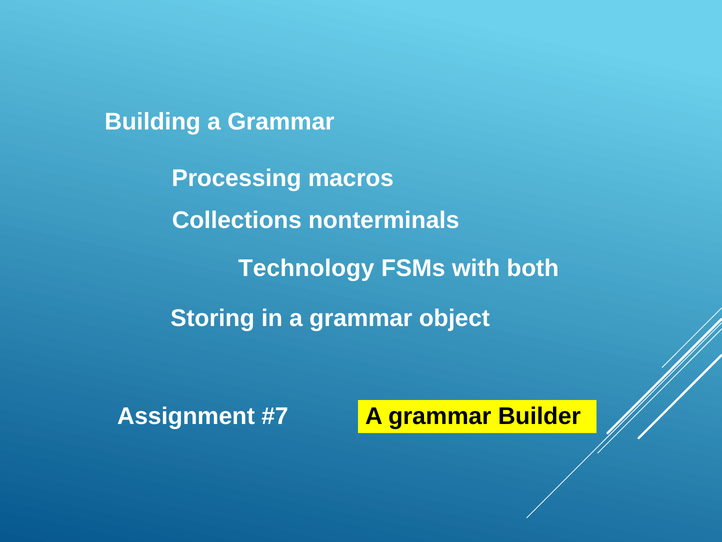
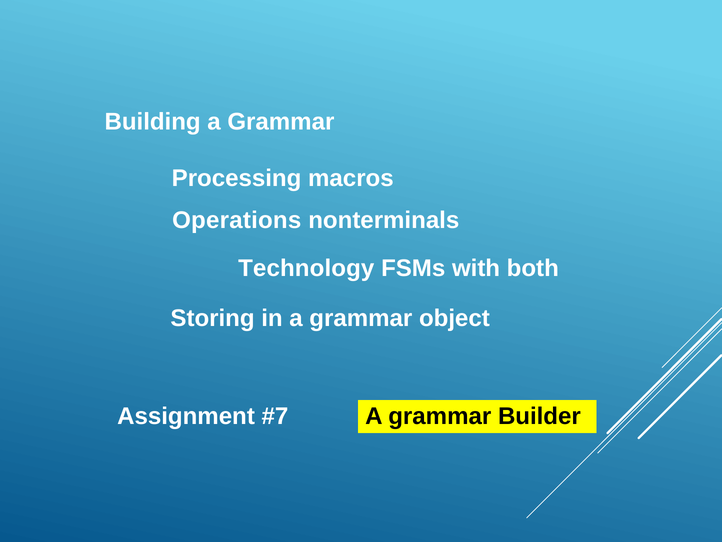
Collections: Collections -> Operations
